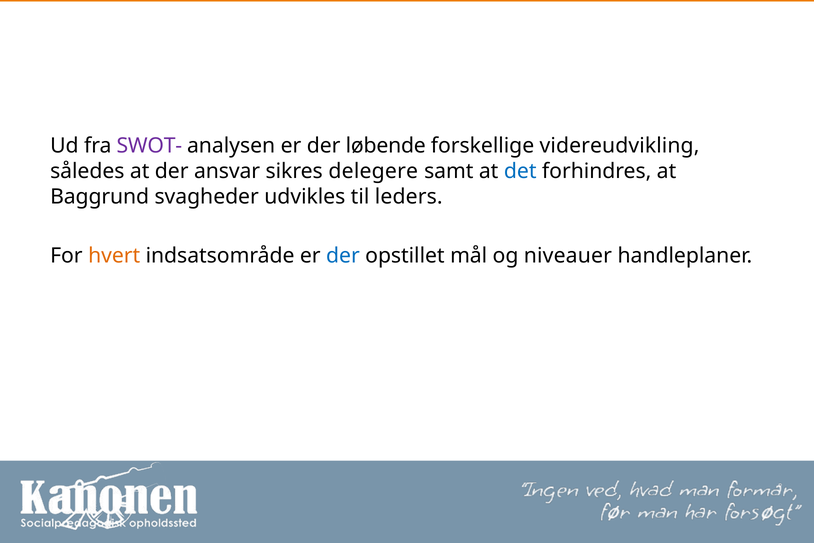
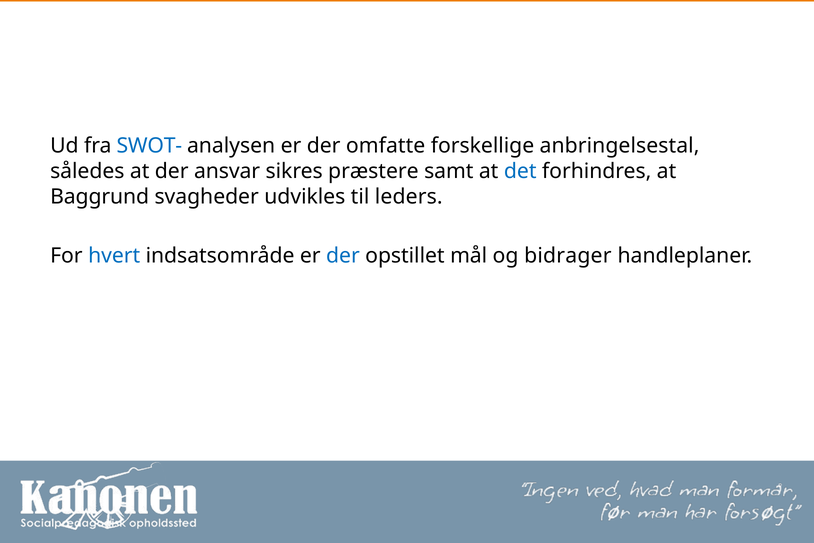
SWOT- colour: purple -> blue
løbende: løbende -> omfatte
videreudvikling: videreudvikling -> anbringelsestal
delegere: delegere -> præstere
hvert colour: orange -> blue
niveauer: niveauer -> bidrager
